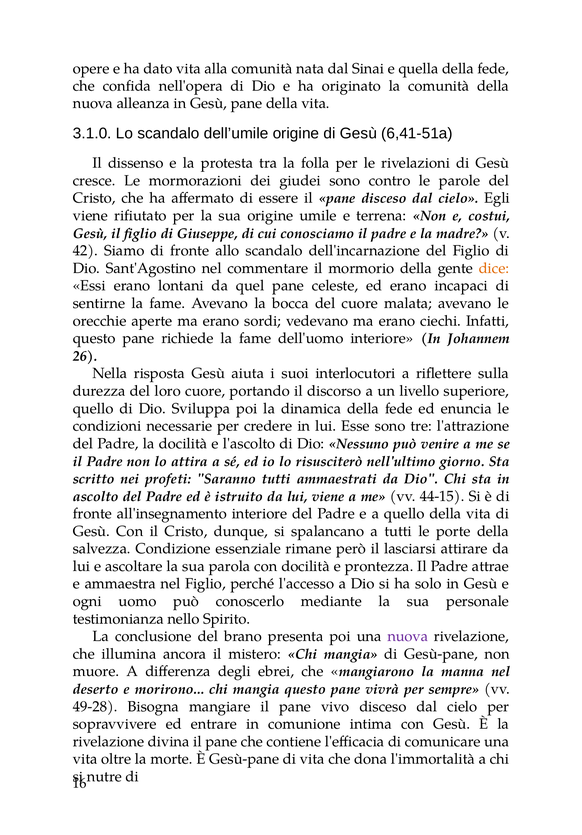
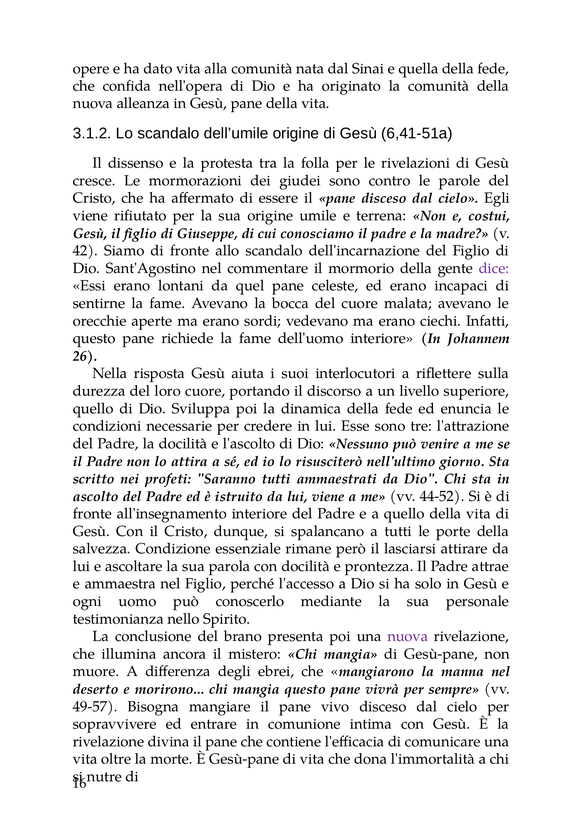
3.1.0: 3.1.0 -> 3.1.2
dice colour: orange -> purple
44-15: 44-15 -> 44-52
49-28: 49-28 -> 49-57
